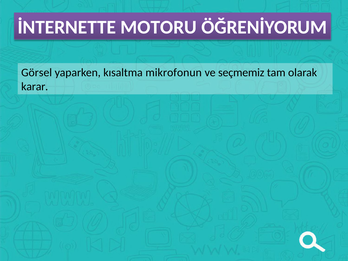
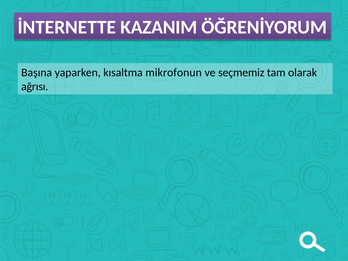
MOTORU: MOTORU -> KAZANIM
Görsel: Görsel -> Başına
karar: karar -> ağrısı
